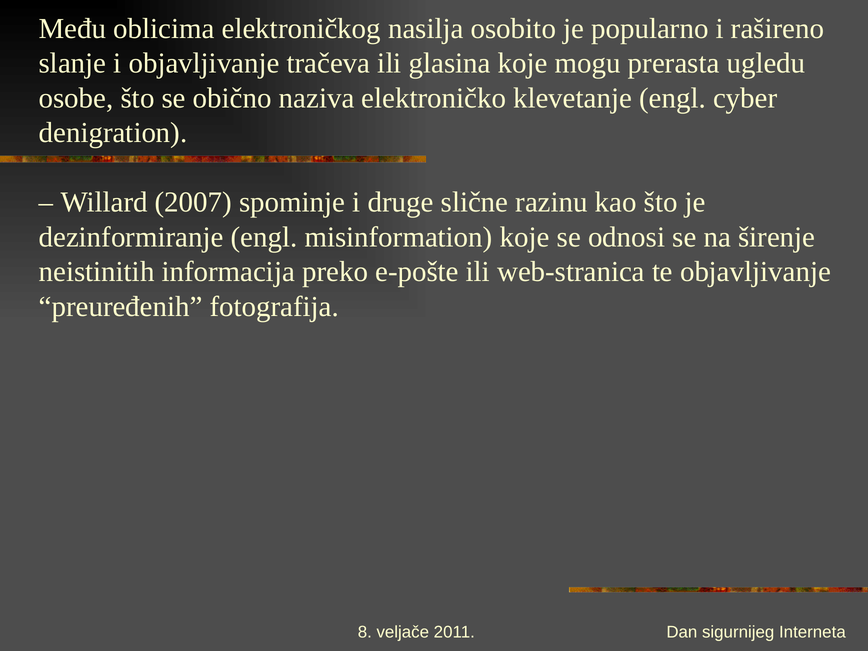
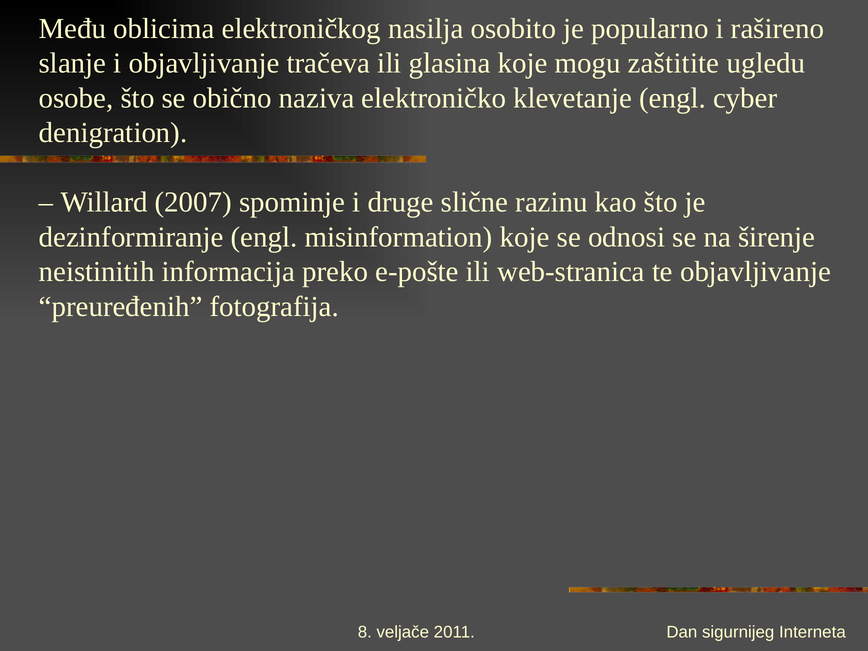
prerasta: prerasta -> zaštitite
